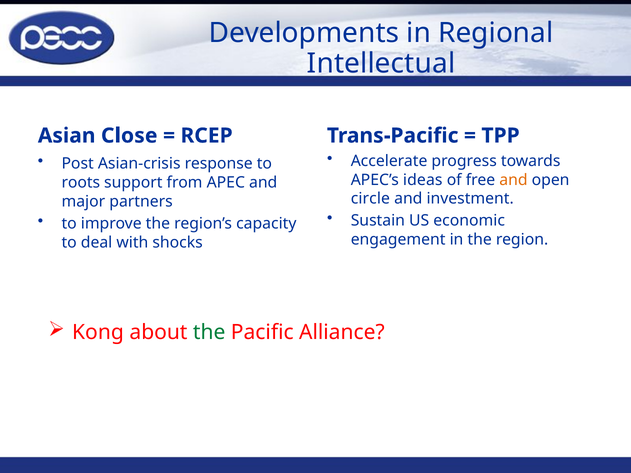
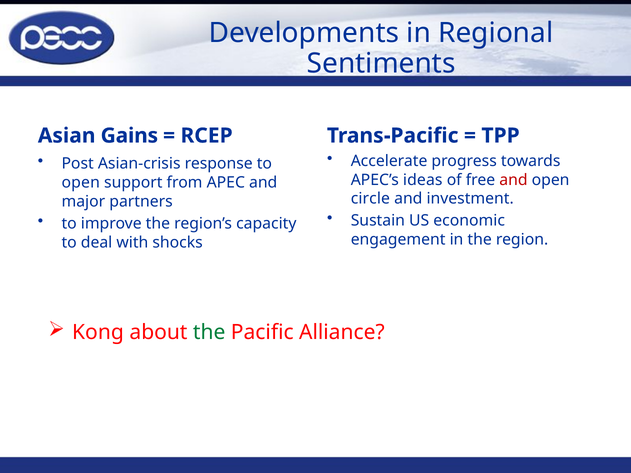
Intellectual: Intellectual -> Sentiments
Close: Close -> Gains
and at (513, 180) colour: orange -> red
roots at (81, 183): roots -> open
